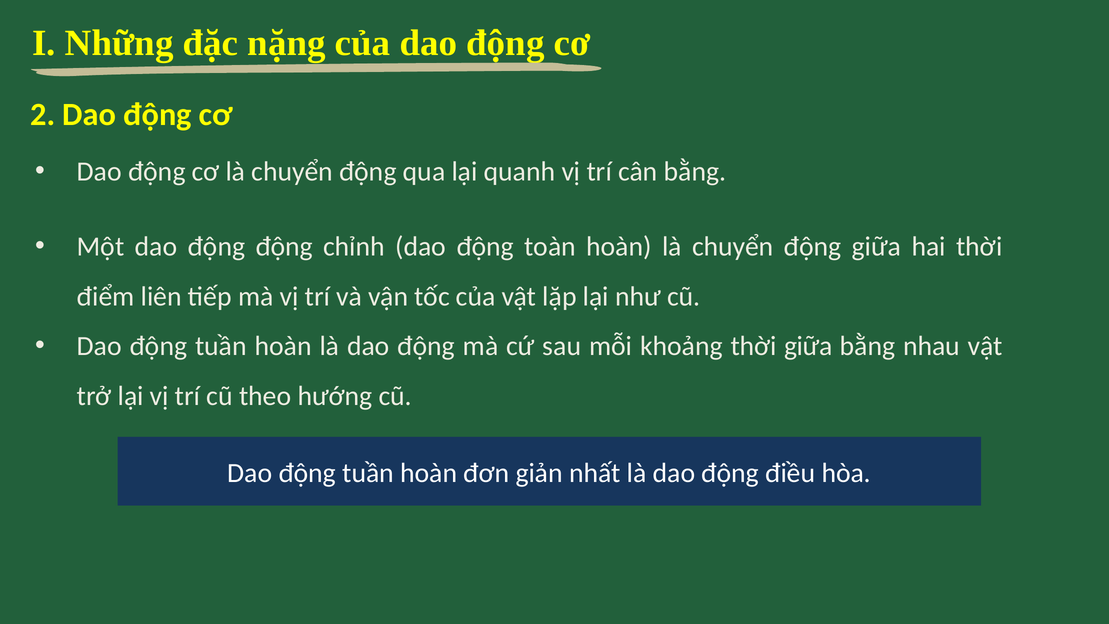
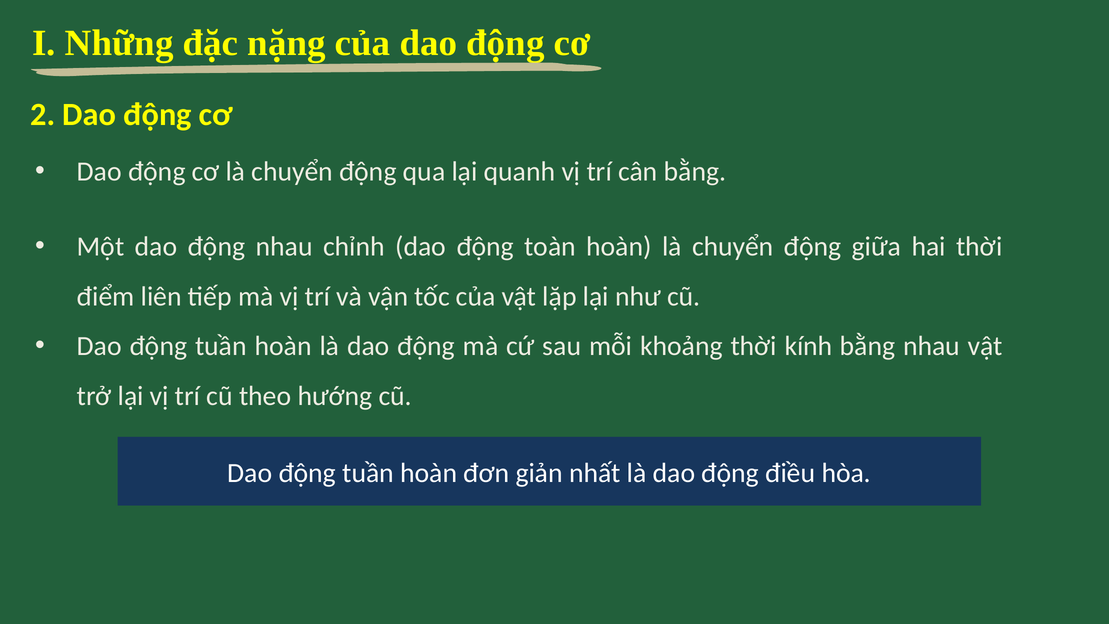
động động: động -> nhau
thời giữa: giữa -> kính
